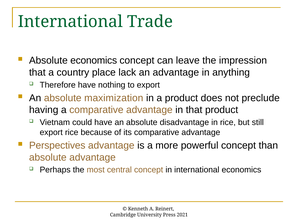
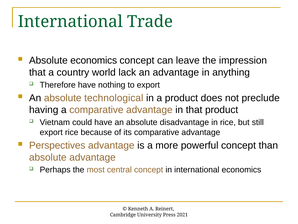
place: place -> world
maximization: maximization -> technological
